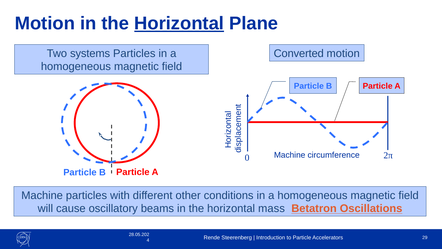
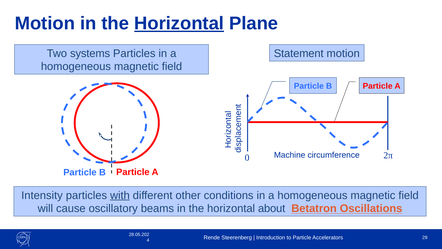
Converted: Converted -> Statement
Machine at (42, 195): Machine -> Intensity
with underline: none -> present
mass: mass -> about
